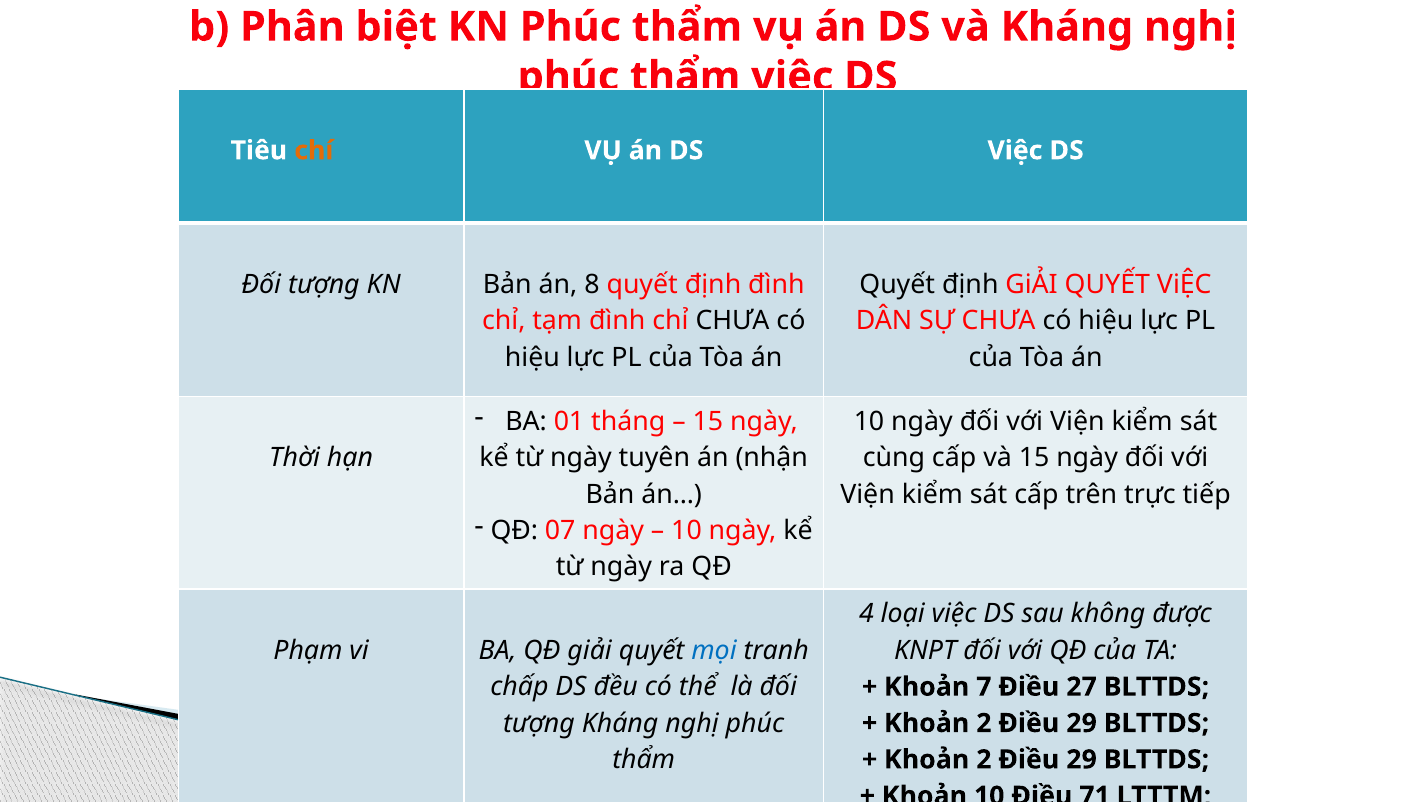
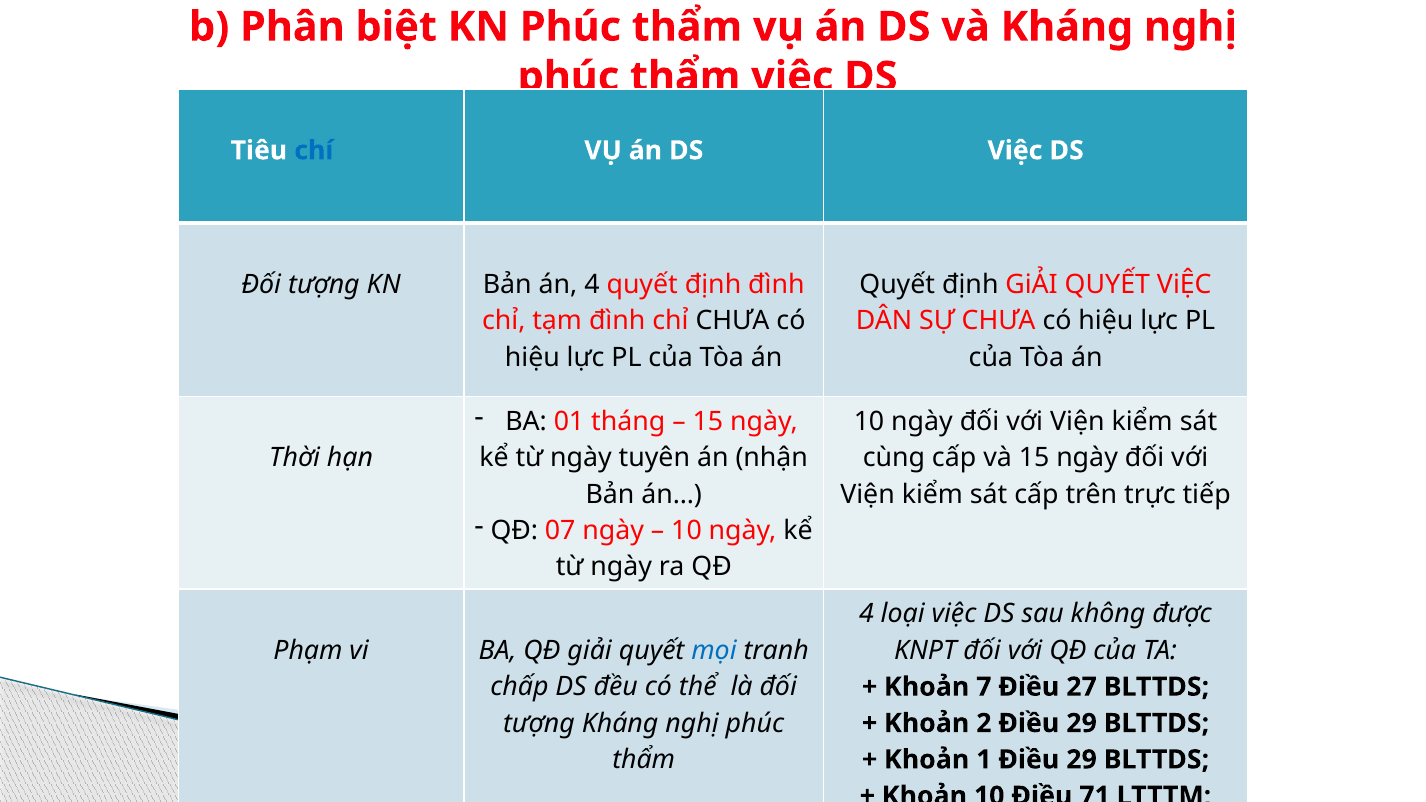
chí colour: orange -> blue
án 8: 8 -> 4
2 at (984, 760): 2 -> 1
